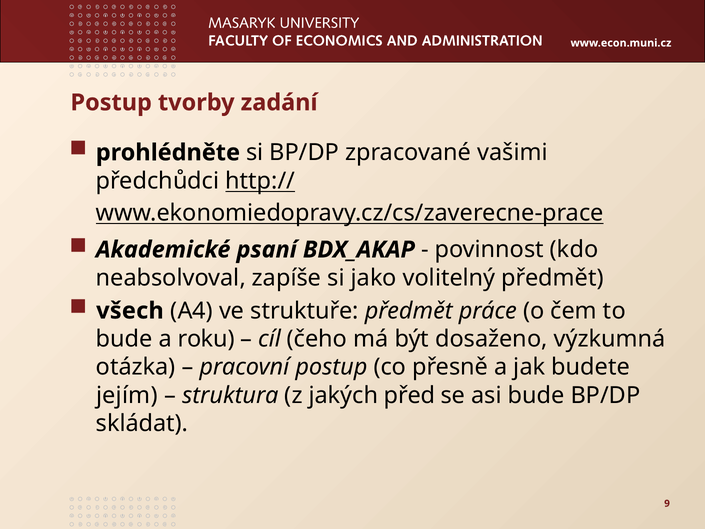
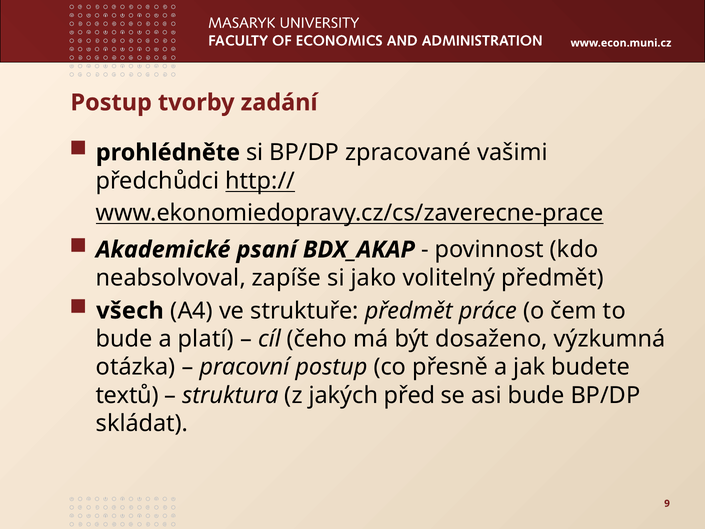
roku: roku -> platí
jejím: jejím -> textů
